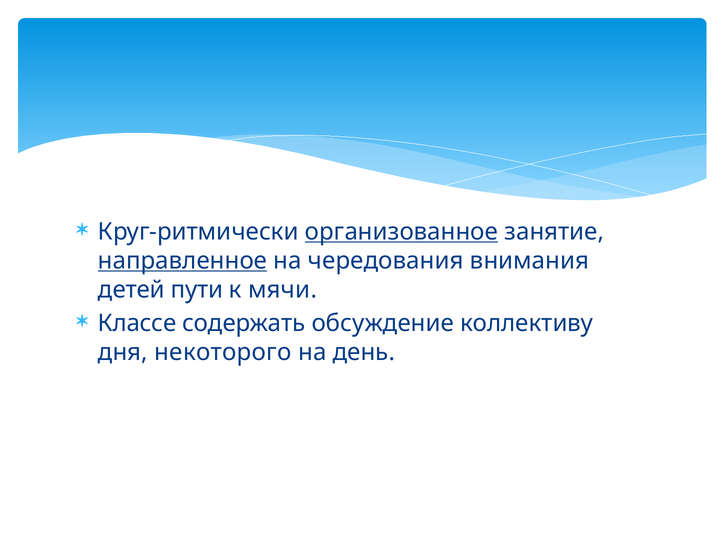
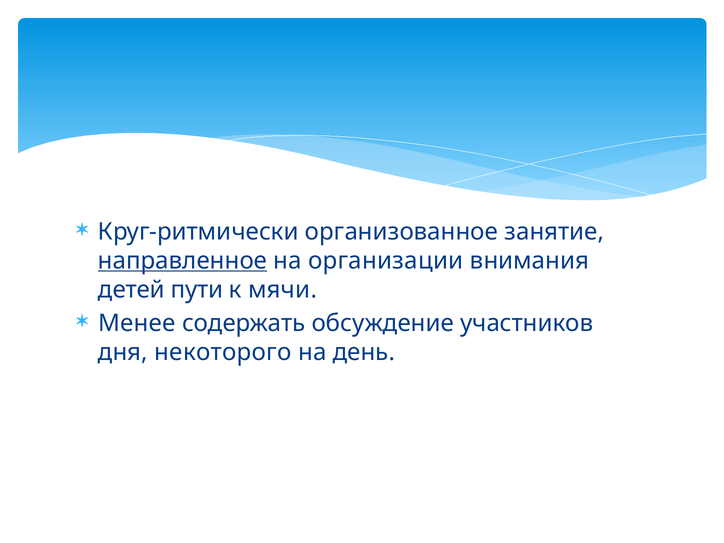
организованное underline: present -> none
чередования: чередования -> организации
Классе: Классе -> Менее
коллективу: коллективу -> участников
